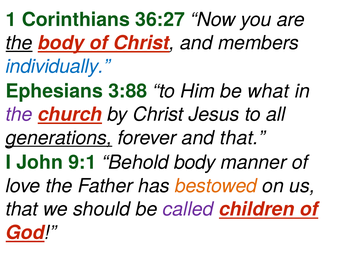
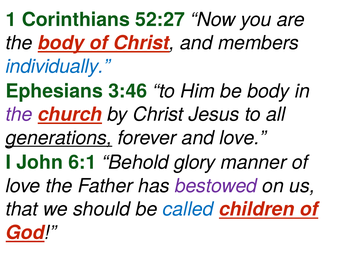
36:27: 36:27 -> 52:27
the at (19, 43) underline: present -> none
3:88: 3:88 -> 3:46
be what: what -> body
and that: that -> love
9:1: 9:1 -> 6:1
Behold body: body -> glory
bestowed colour: orange -> purple
called colour: purple -> blue
